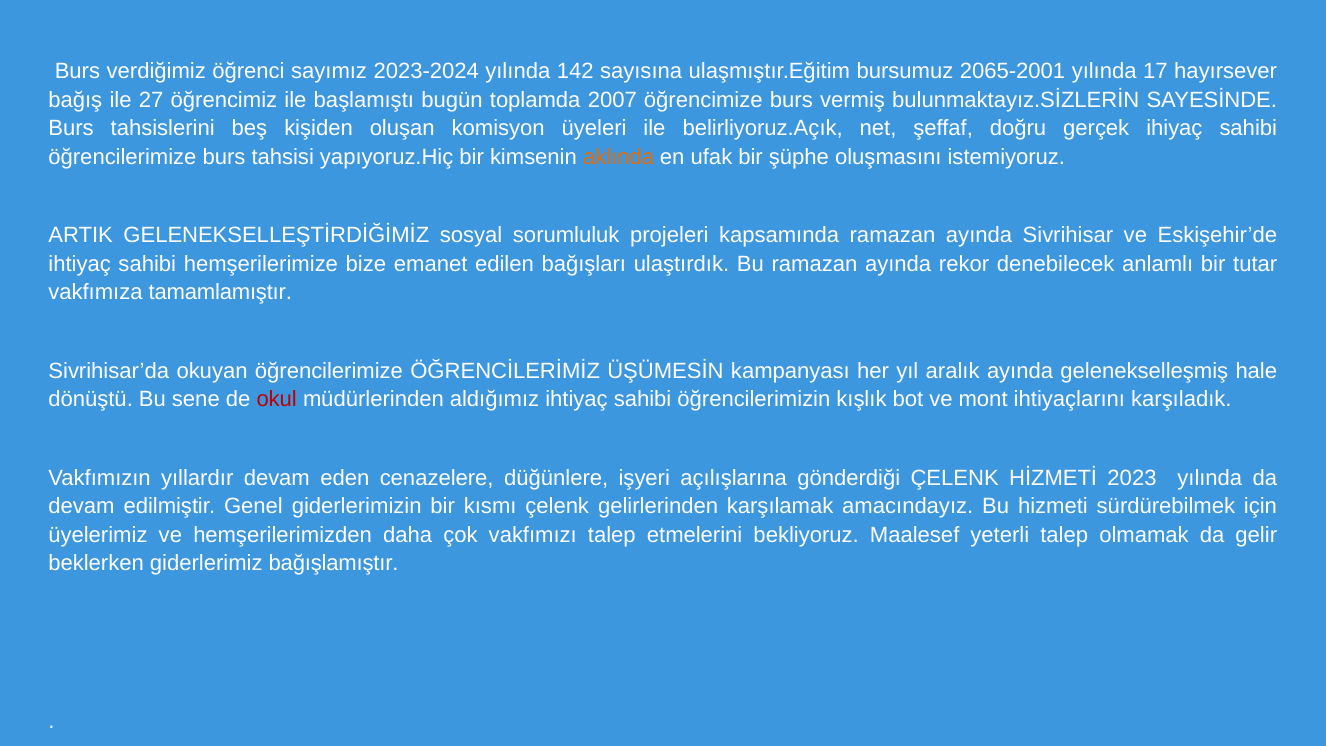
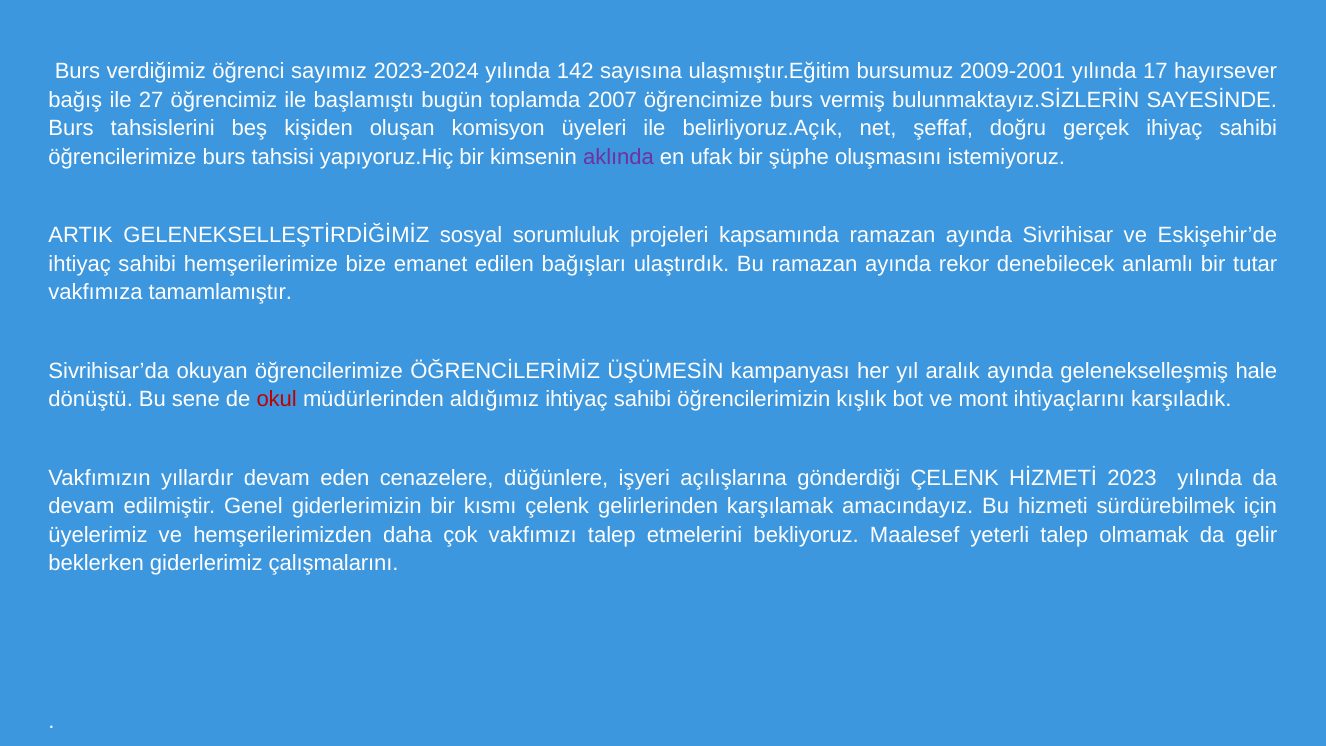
2065-2001: 2065-2001 -> 2009-2001
aklında colour: orange -> purple
bağışlamıştır: bağışlamıştır -> çalışmalarını
